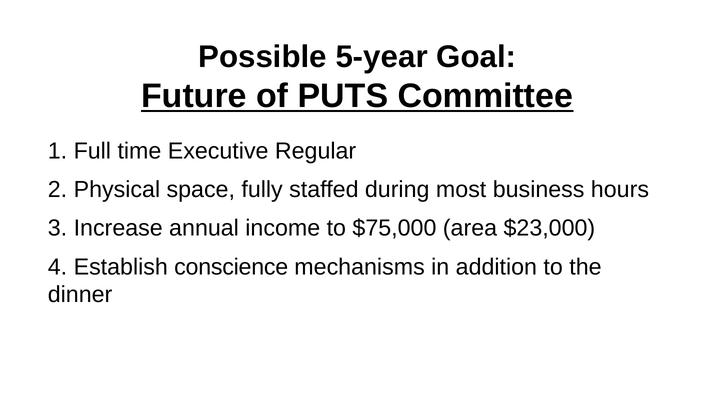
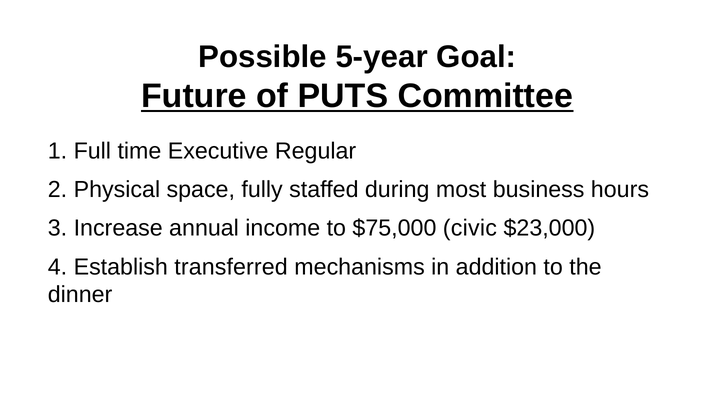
area: area -> civic
conscience: conscience -> transferred
